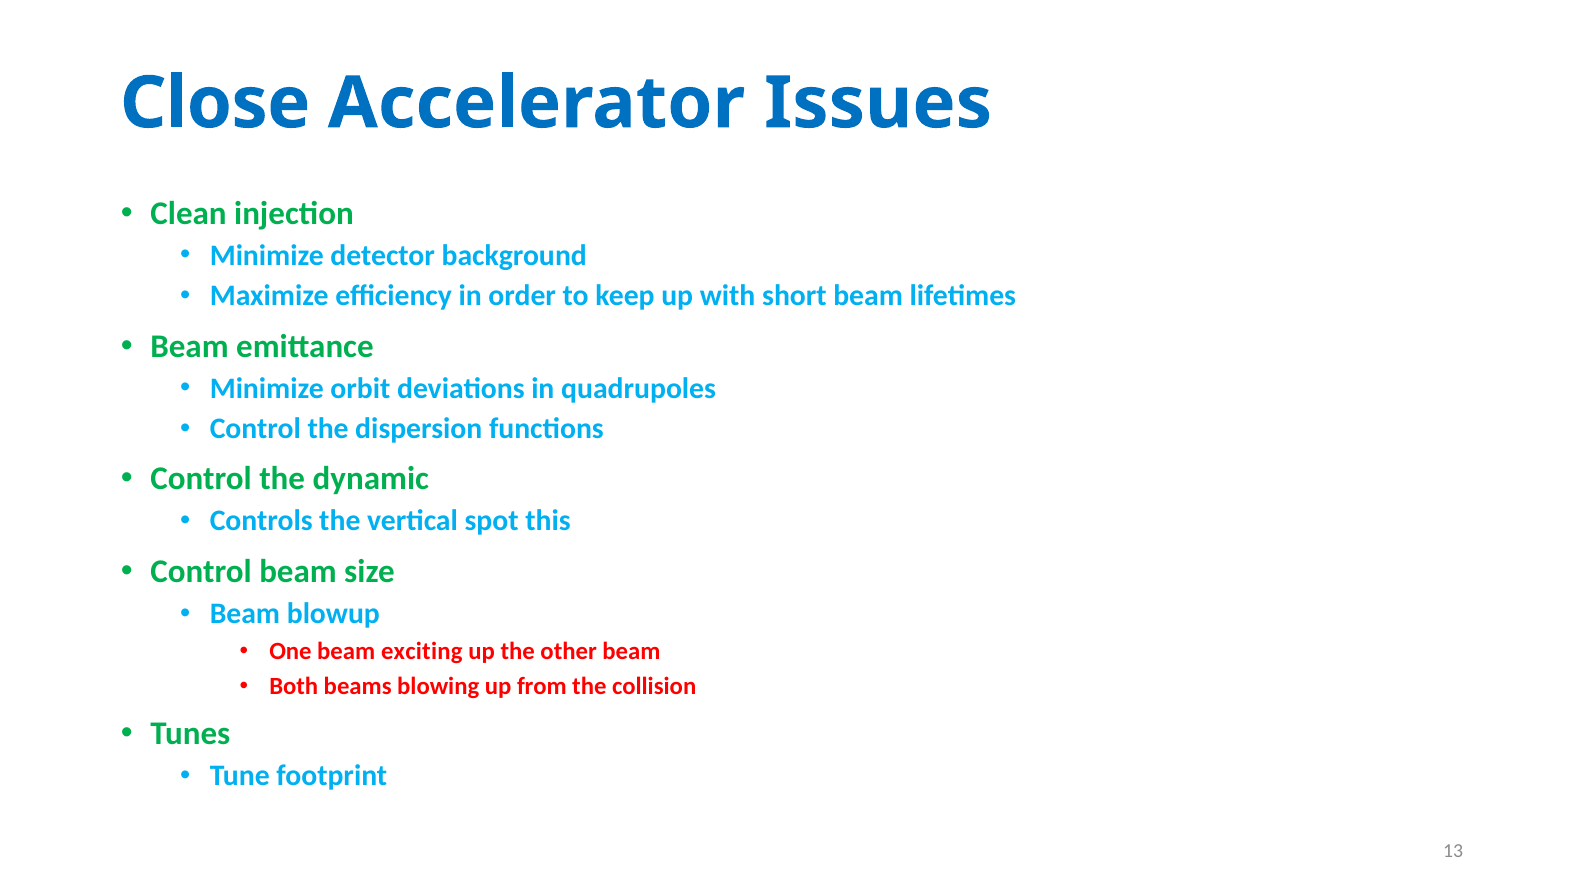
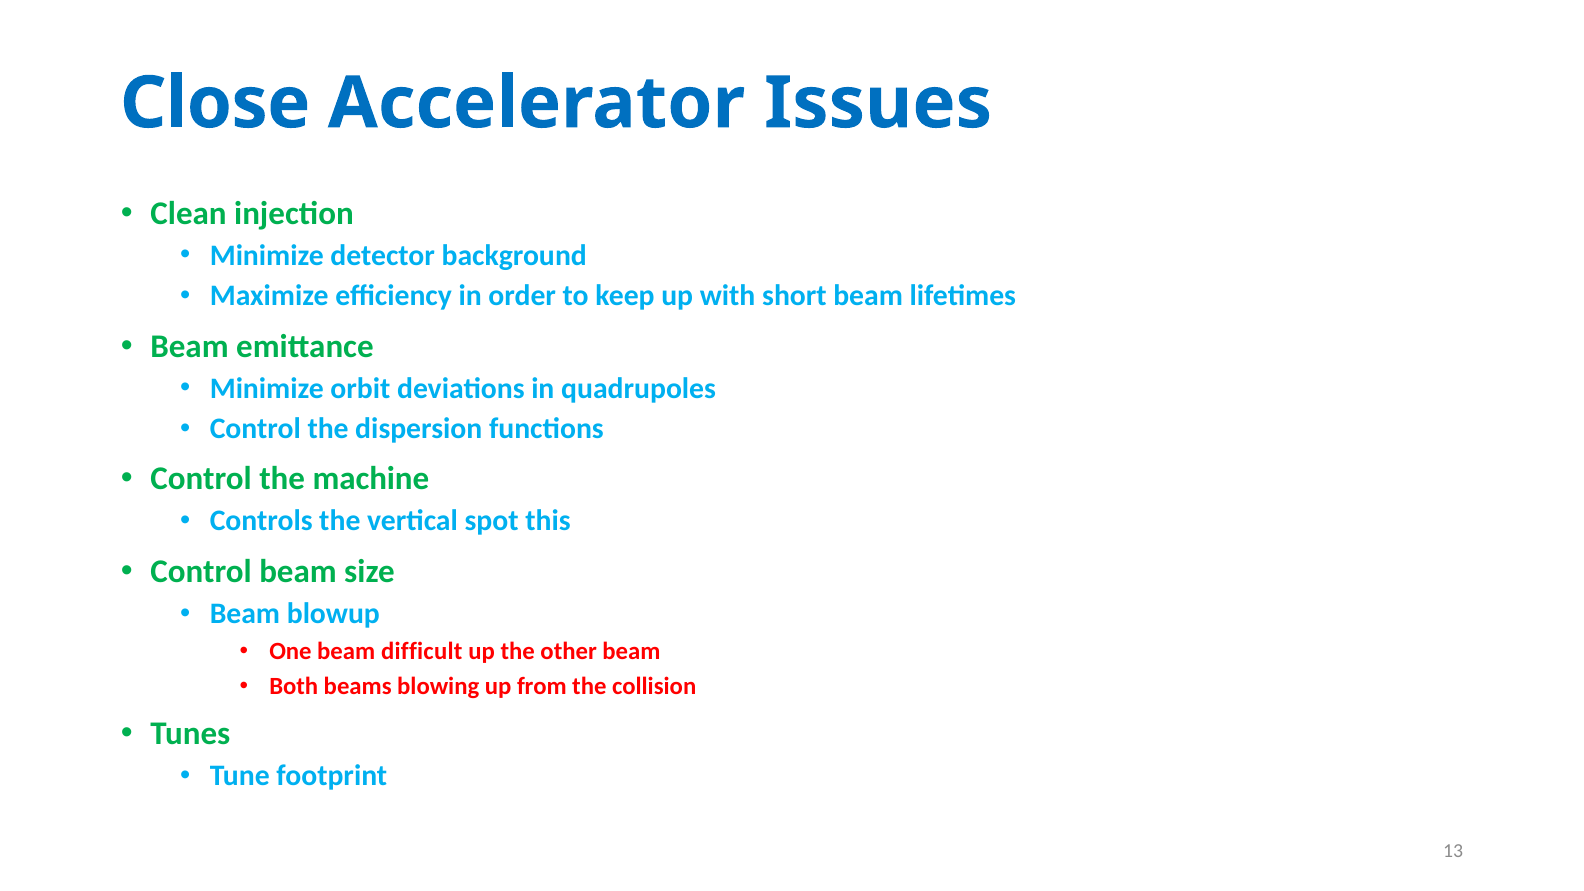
dynamic: dynamic -> machine
exciting: exciting -> difficult
